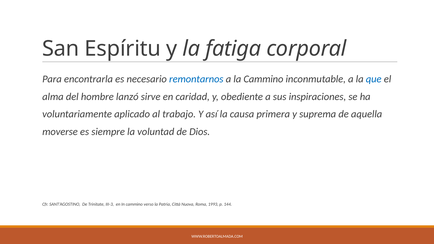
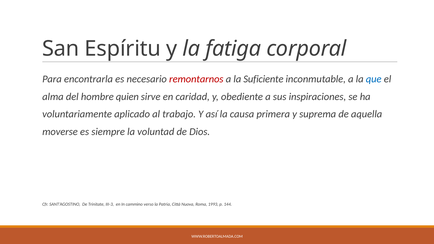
remontarnos colour: blue -> red
la Cammino: Cammino -> Suficiente
lanzó: lanzó -> quien
